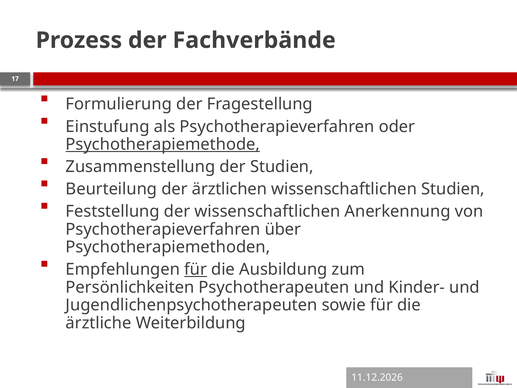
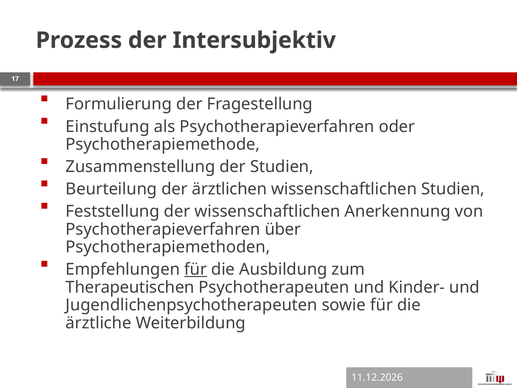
Fachverbände: Fachverbände -> Intersubjektiv
Psychotherapiemethode underline: present -> none
Persönlichkeiten: Persönlichkeiten -> Therapeutischen
